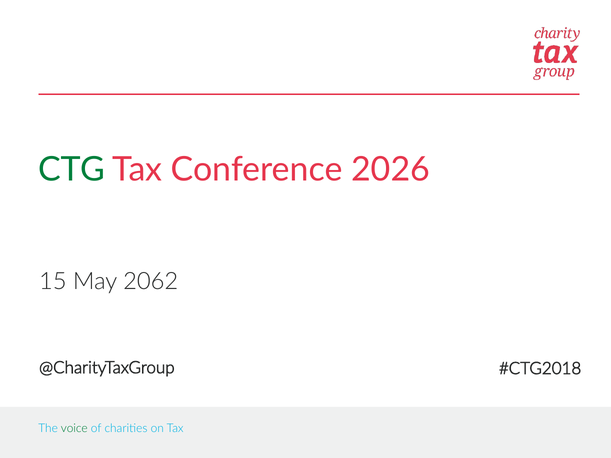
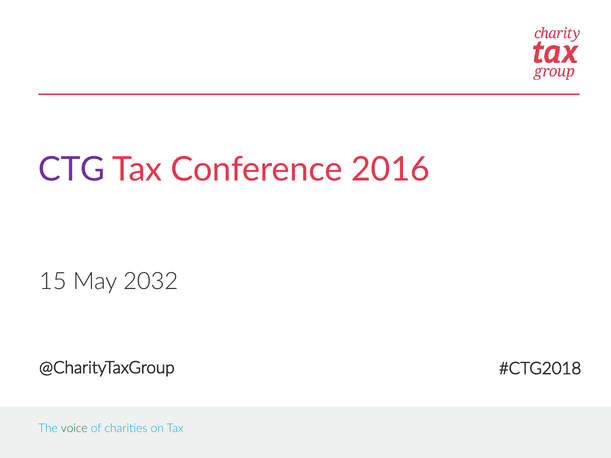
CTG colour: green -> purple
2026: 2026 -> 2016
2062: 2062 -> 2032
